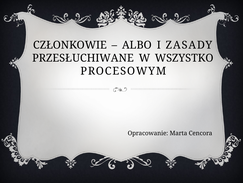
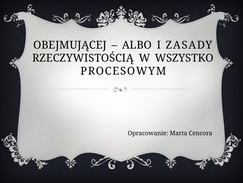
CZŁONKOWIE: CZŁONKOWIE -> OBEJMUJĄCEJ
PRZESŁUCHIWANE: PRZESŁUCHIWANE -> RZECZYWISTOŚCIĄ
